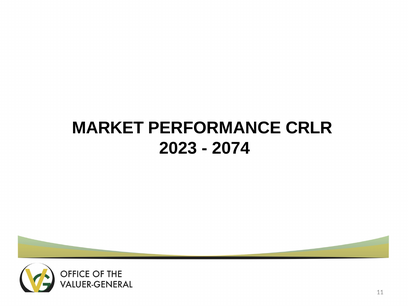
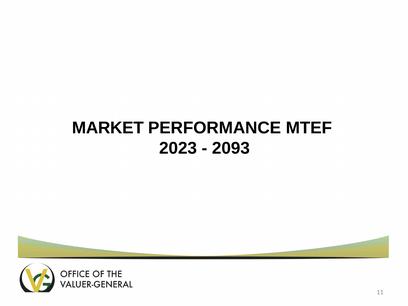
CRLR: CRLR -> MTEF
2074: 2074 -> 2093
